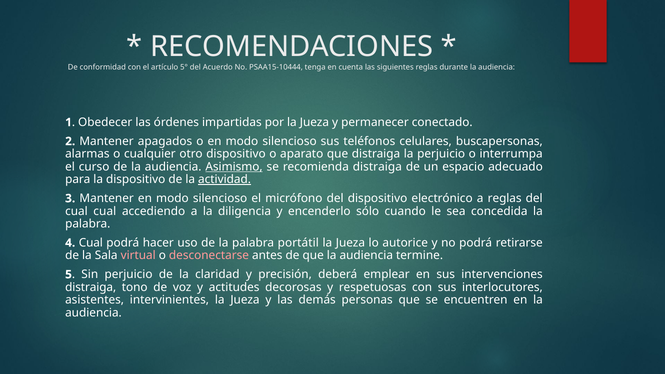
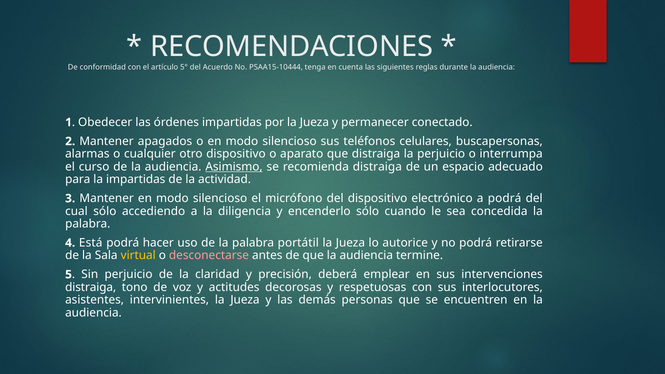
la dispositivo: dispositivo -> impartidas
actividad underline: present -> none
a reglas: reglas -> podrá
cual cual: cual -> sólo
4 Cual: Cual -> Está
virtual colour: pink -> yellow
